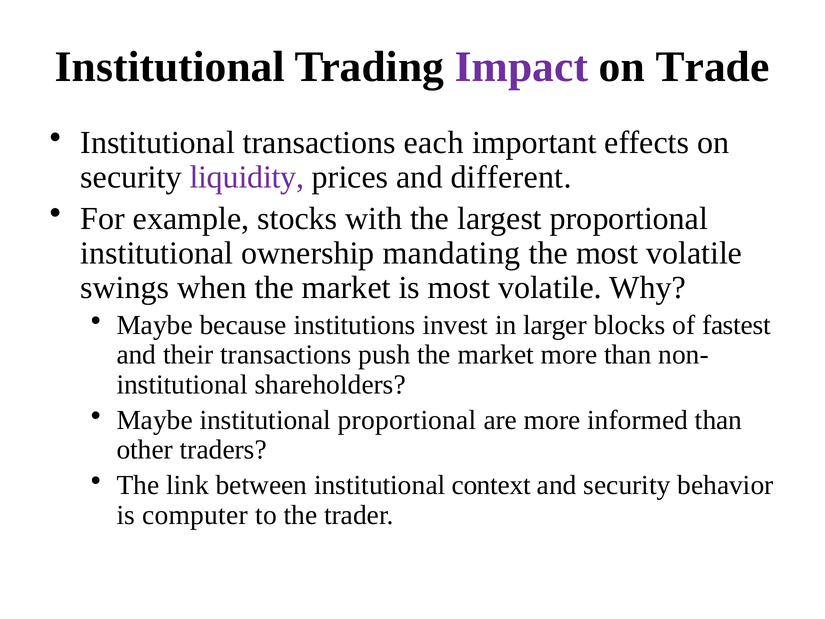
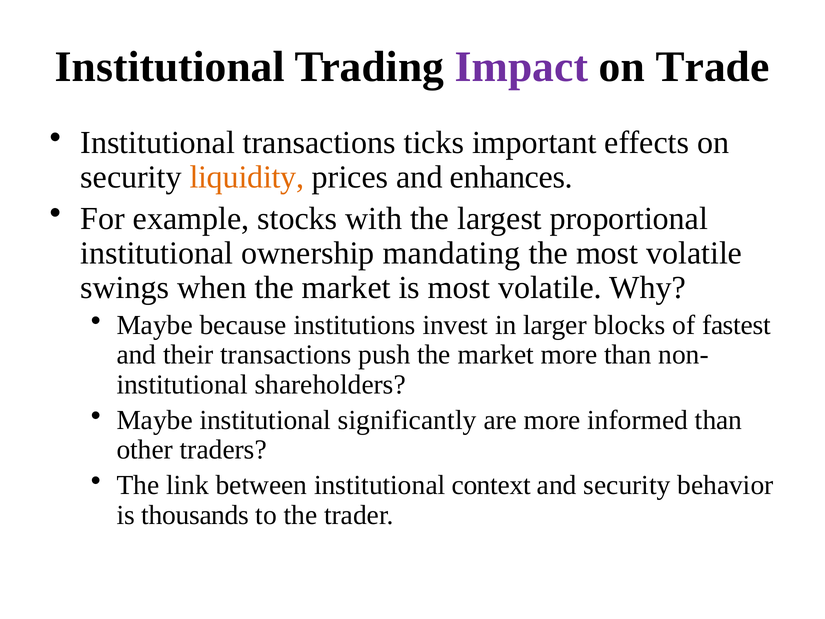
each: each -> ticks
liquidity colour: purple -> orange
different: different -> enhances
institutional proportional: proportional -> significantly
computer: computer -> thousands
